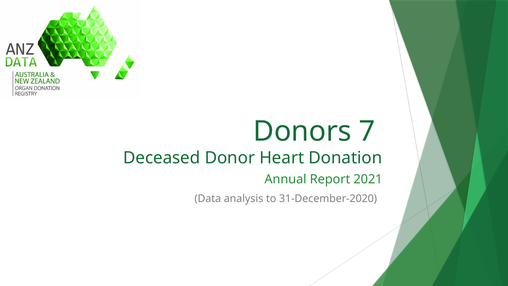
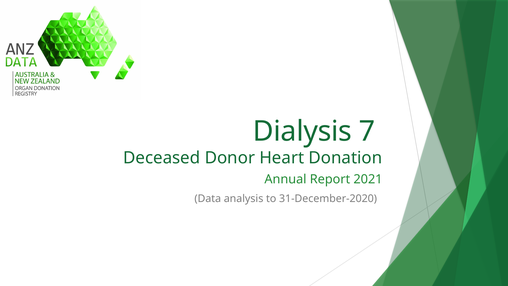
Donors: Donors -> Dialysis
